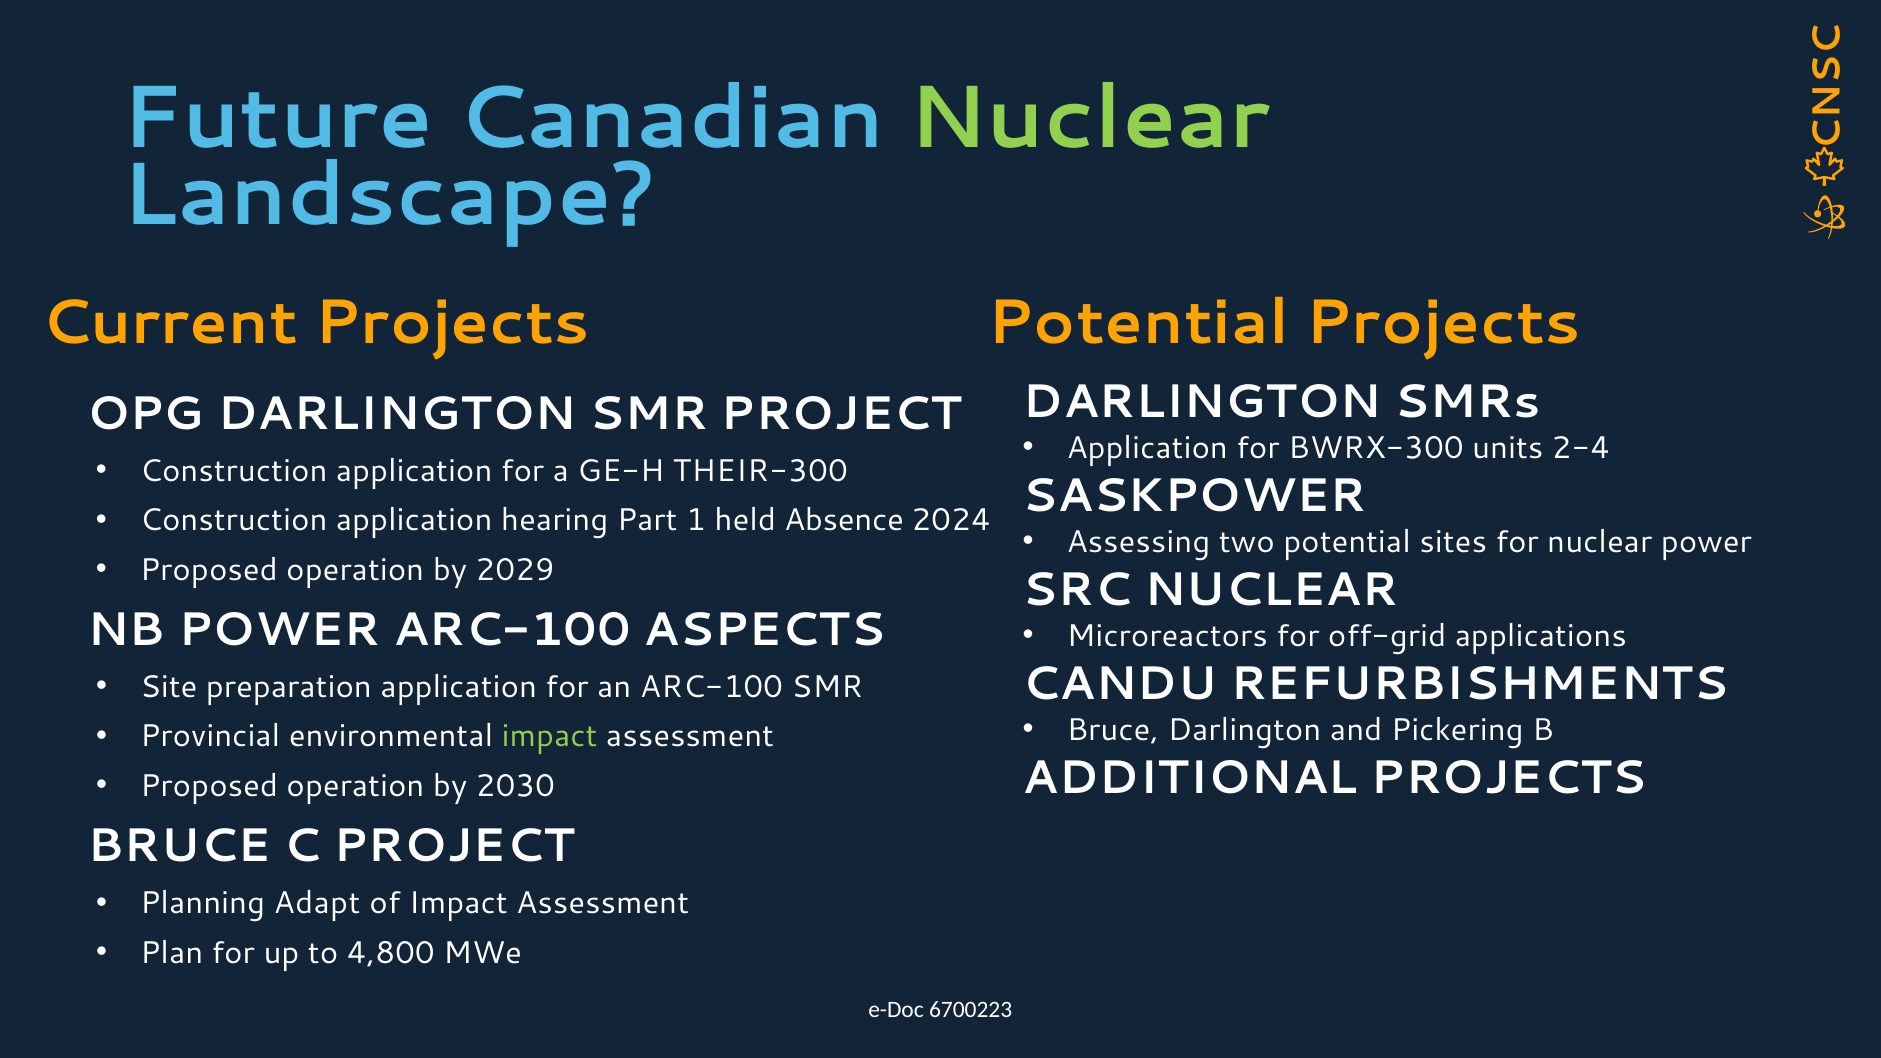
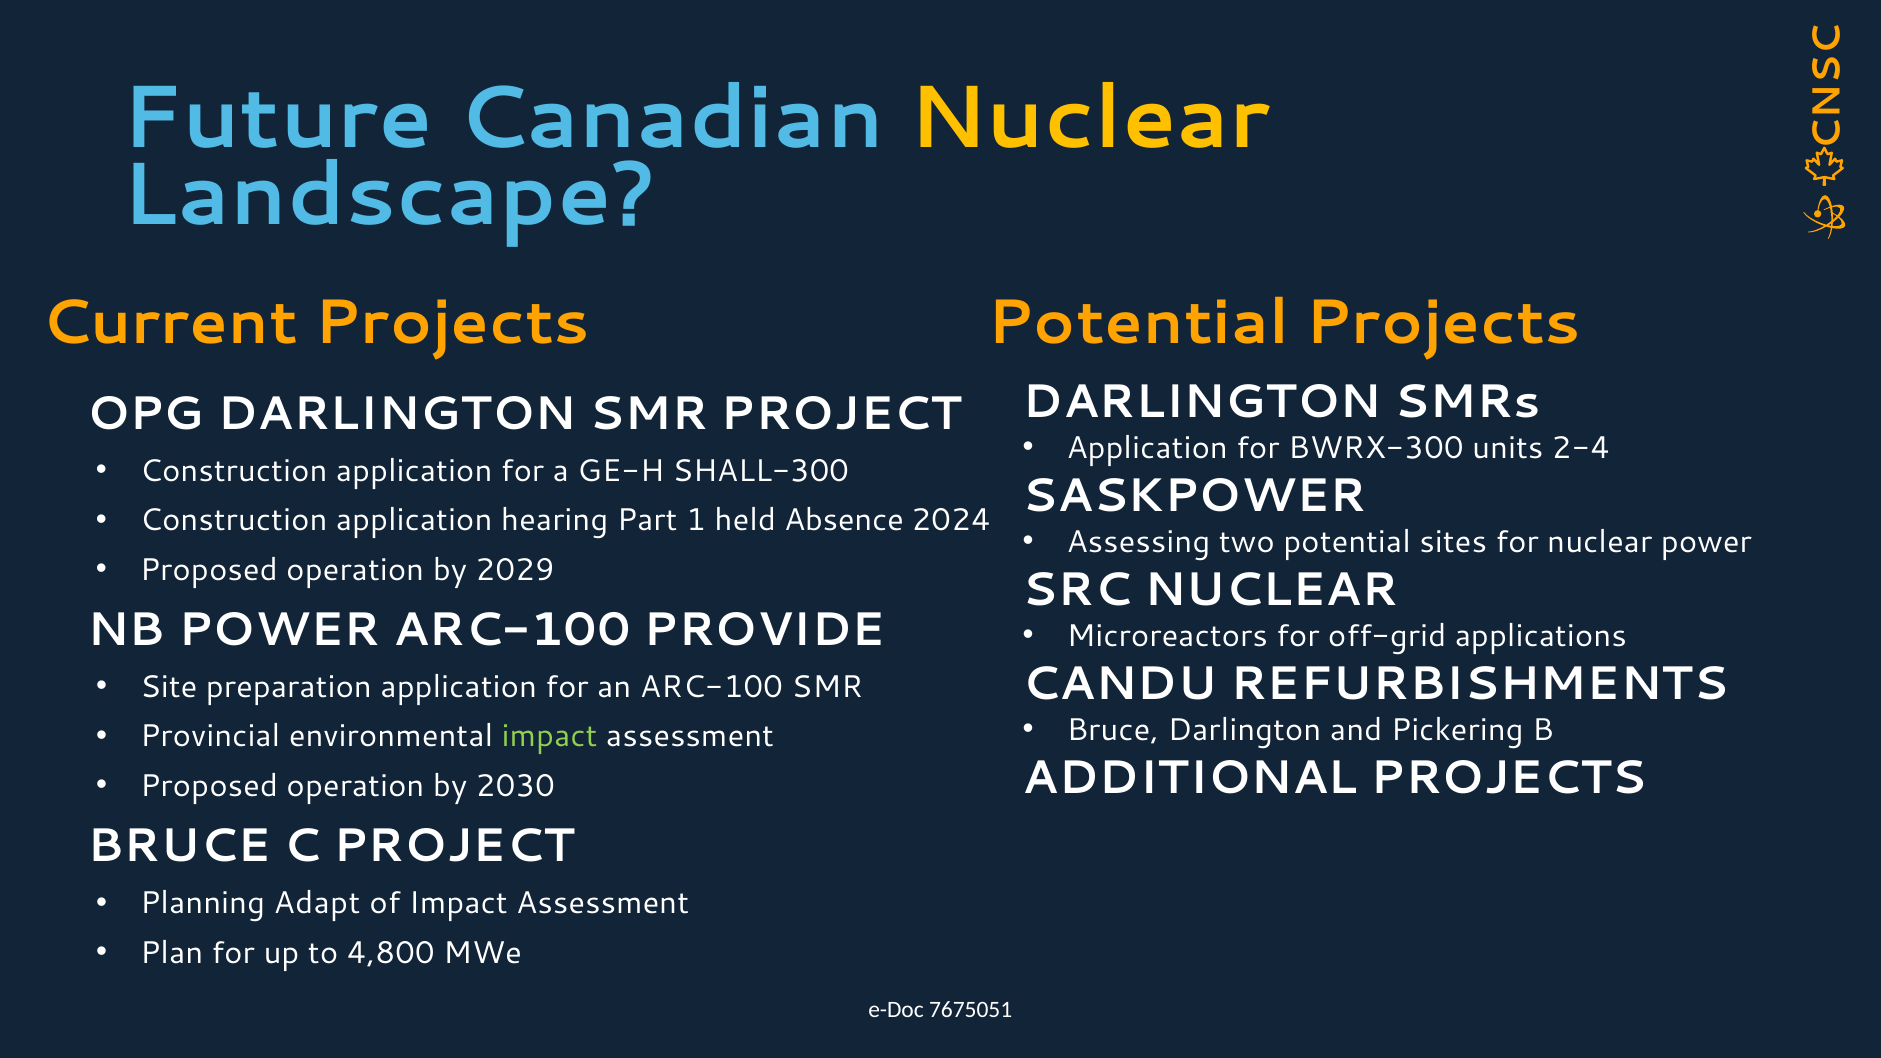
Nuclear at (1089, 119) colour: light green -> yellow
THEIR-300: THEIR-300 -> SHALL-300
ASPECTS: ASPECTS -> PROVIDE
6700223: 6700223 -> 7675051
